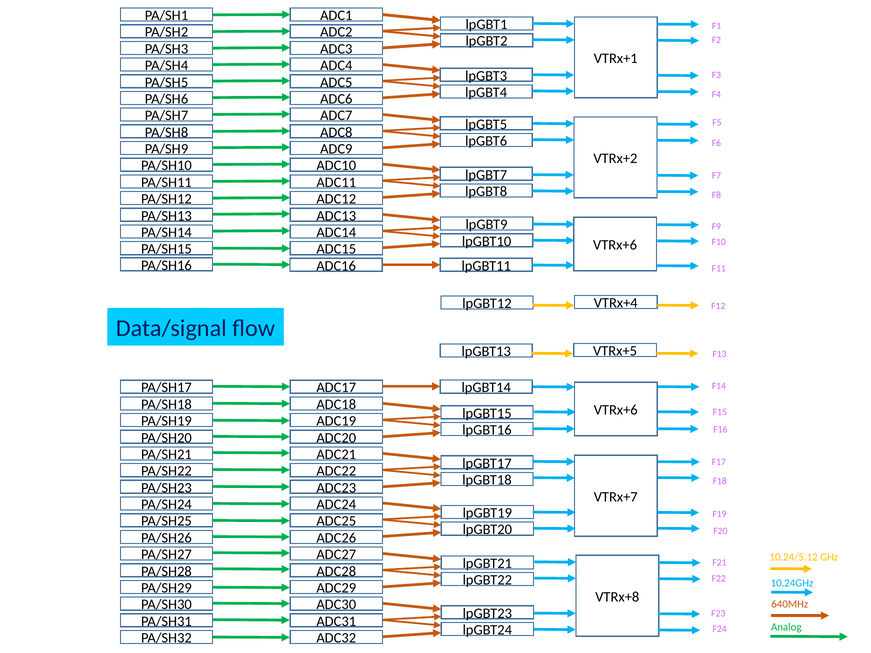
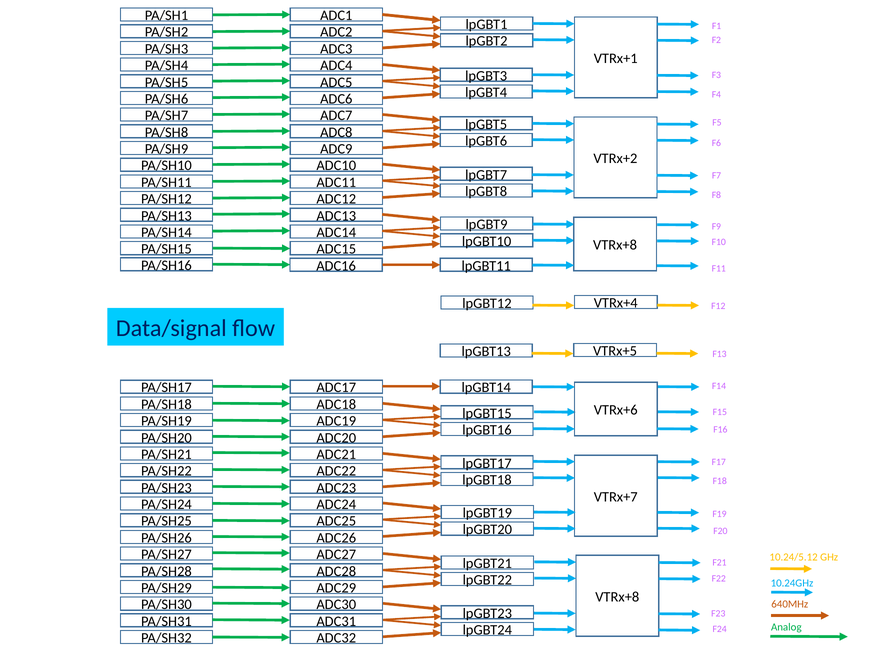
VTRx+6 at (615, 245): VTRx+6 -> VTRx+8
